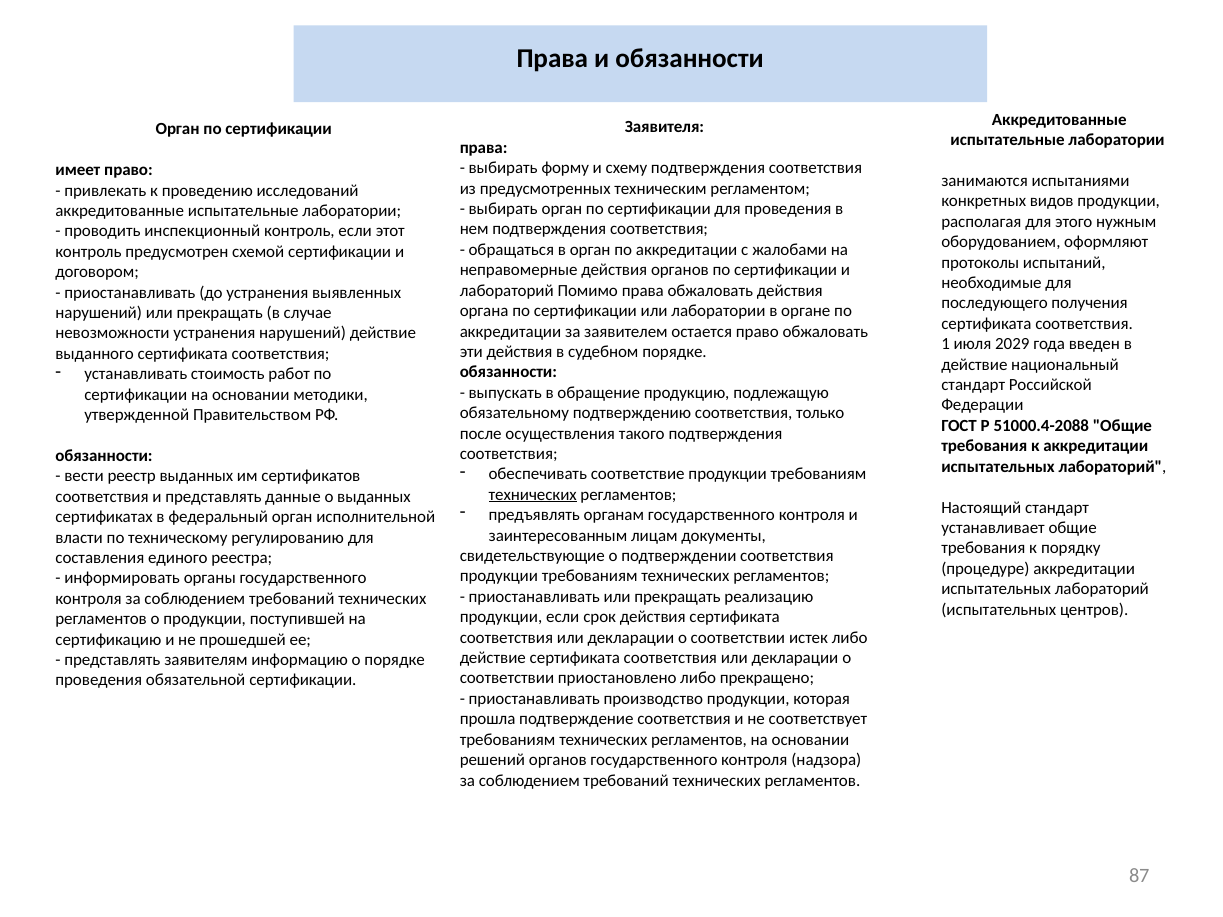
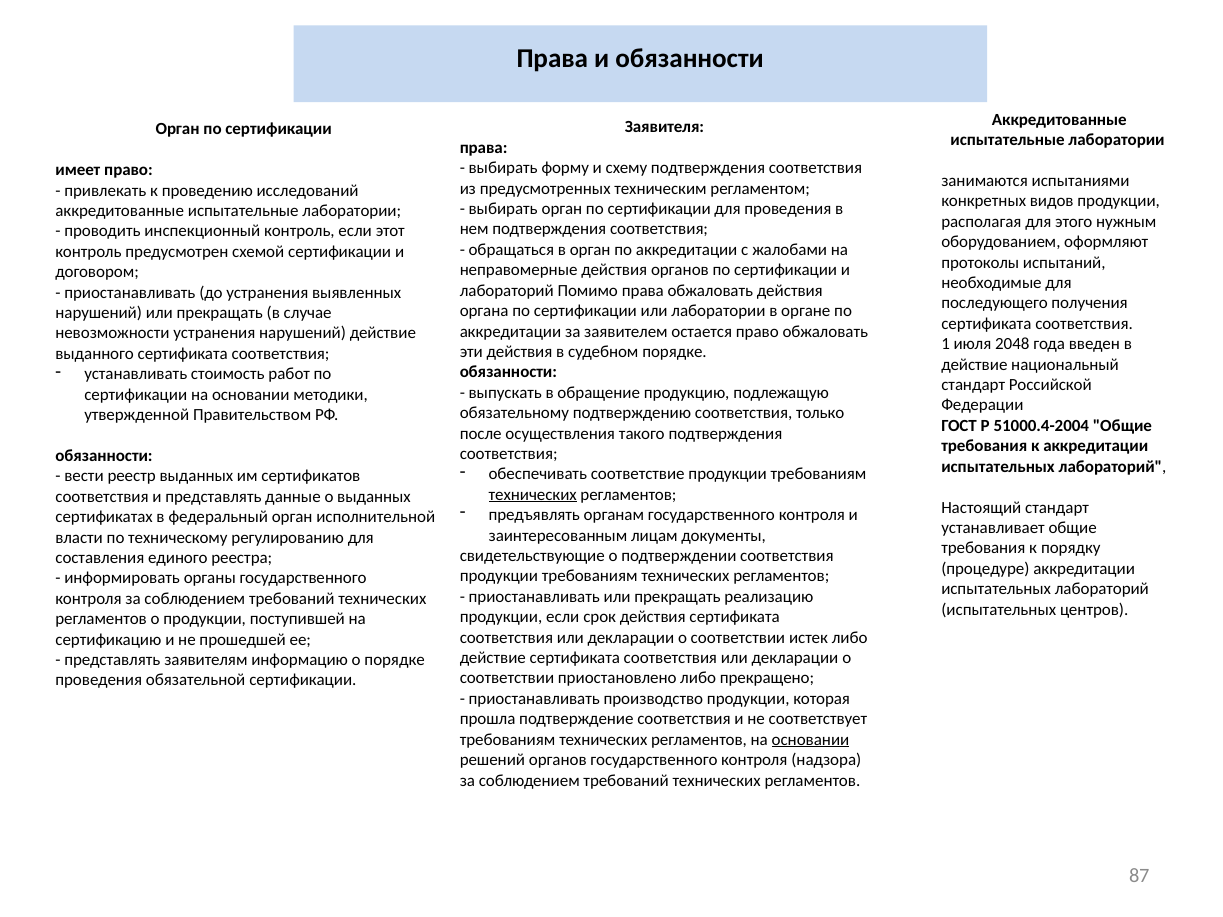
2029: 2029 -> 2048
51000.4-2088: 51000.4-2088 -> 51000.4-2004
основании at (810, 740) underline: none -> present
